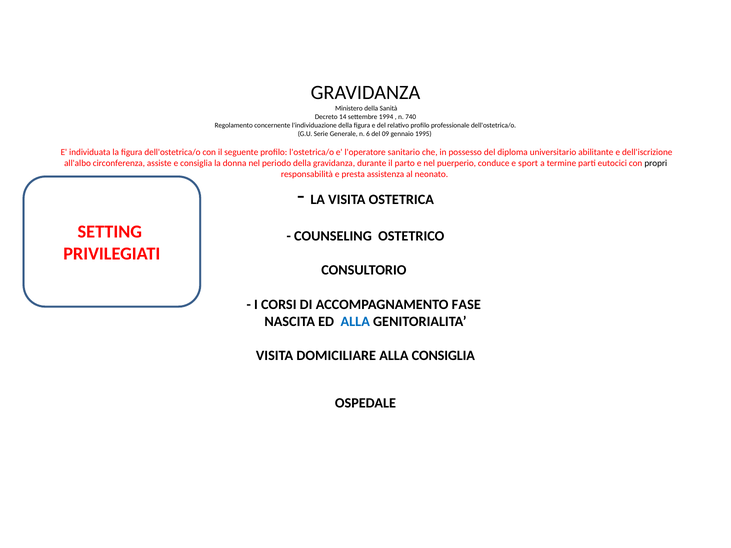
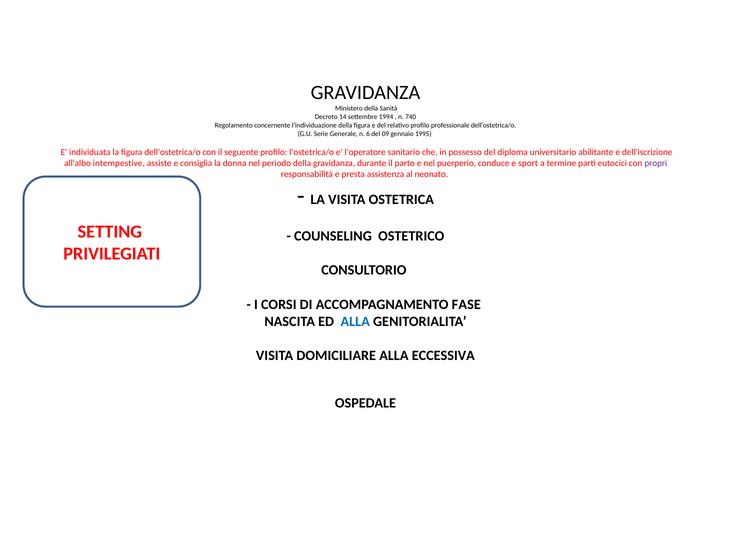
circonferenza: circonferenza -> intempestive
propri colour: black -> purple
ALLA CONSIGLIA: CONSIGLIA -> ECCESSIVA
